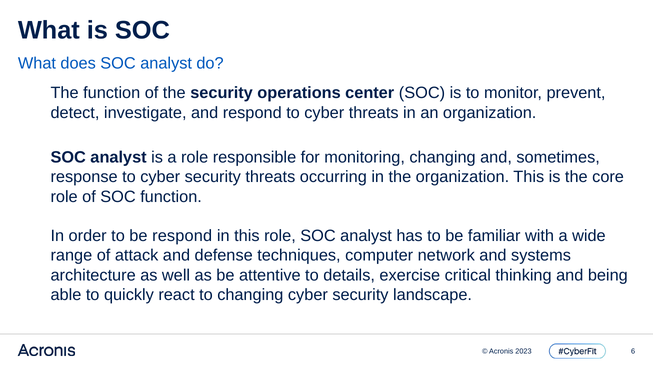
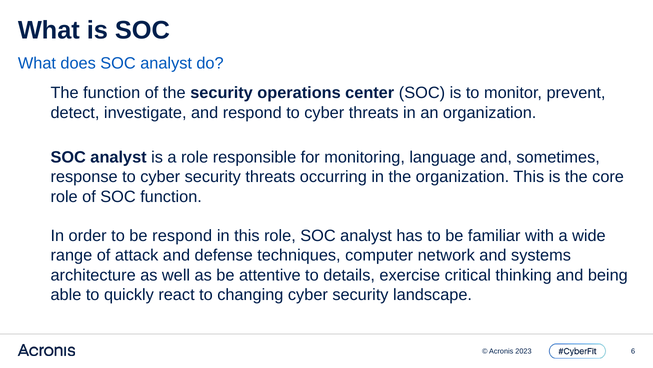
monitoring changing: changing -> language
